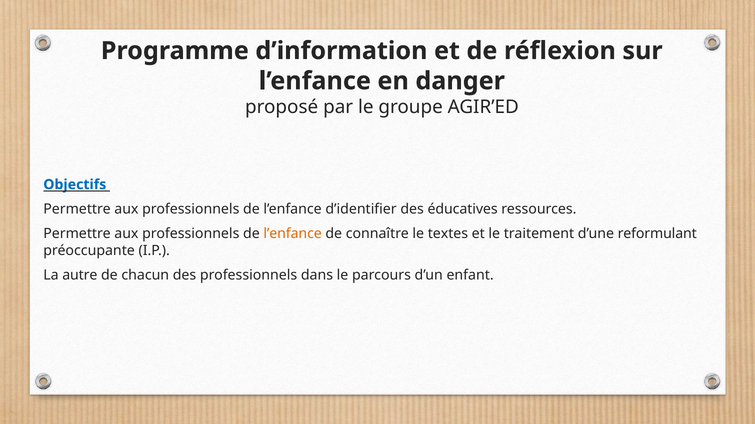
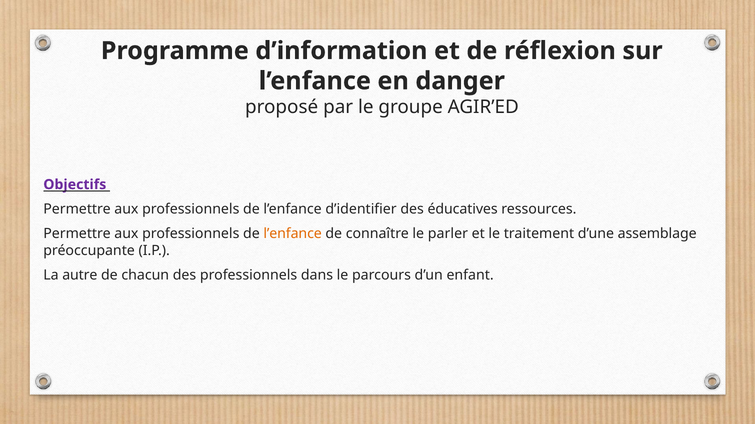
Objectifs colour: blue -> purple
textes: textes -> parler
reformulant: reformulant -> assemblage
